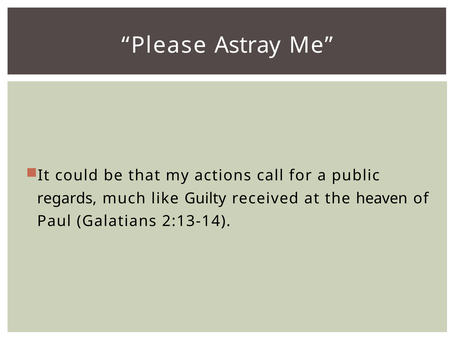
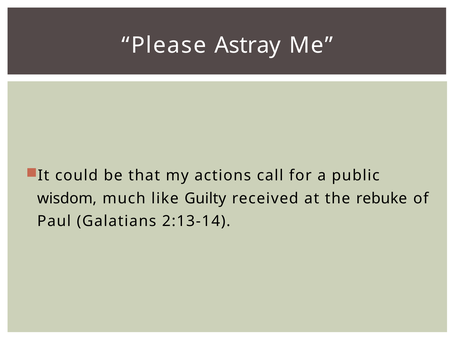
regards: regards -> wisdom
heaven: heaven -> rebuke
